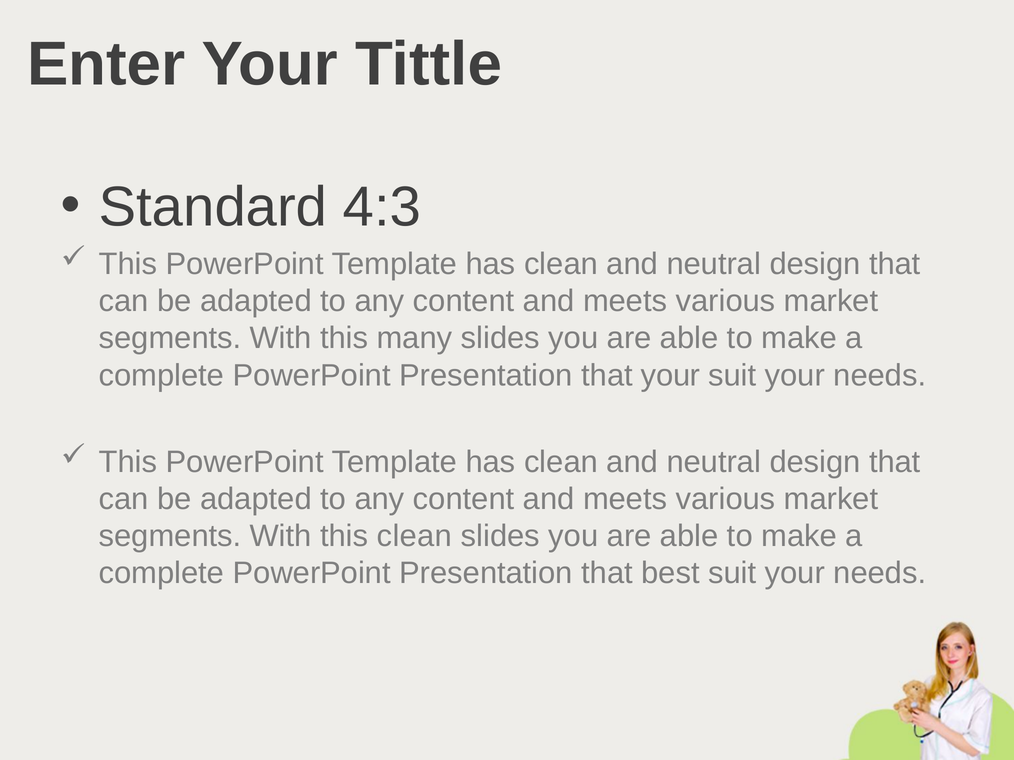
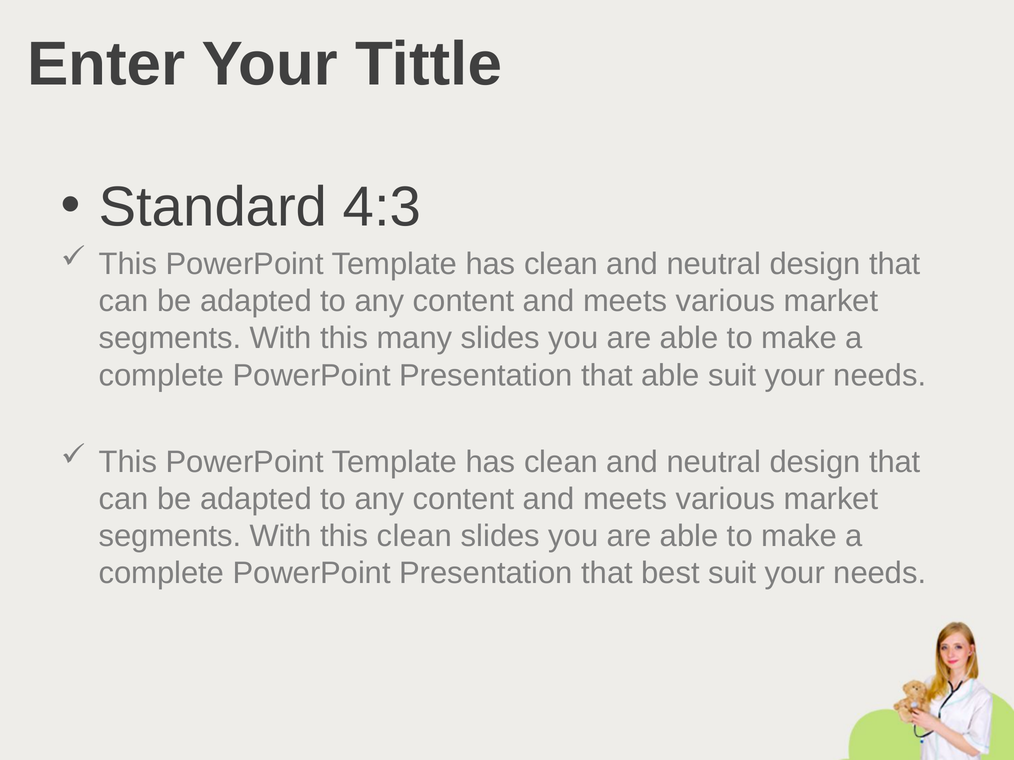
that your: your -> able
